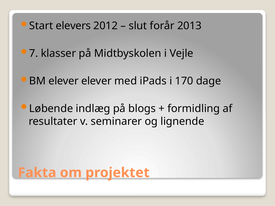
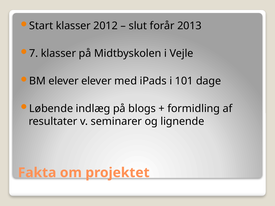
Start elevers: elevers -> klasser
170: 170 -> 101
